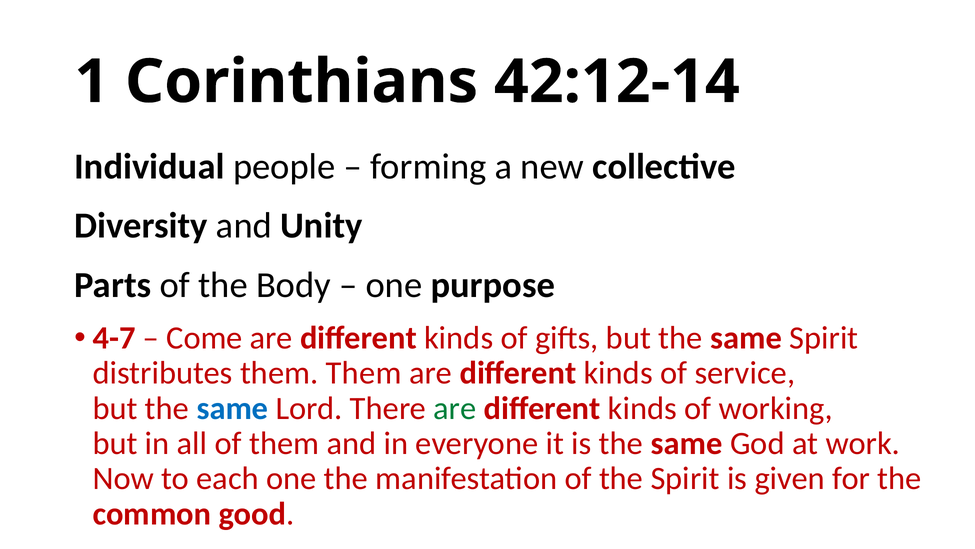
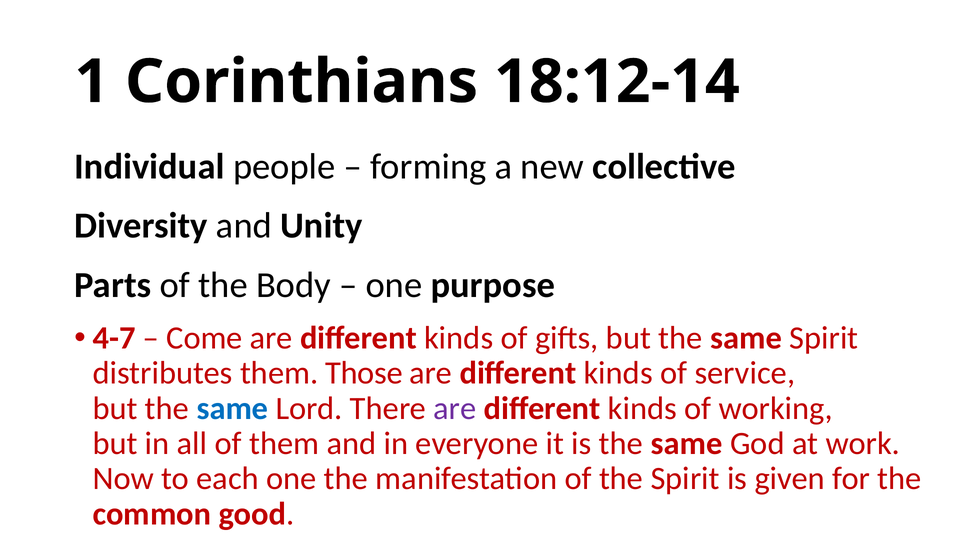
42:12-14: 42:12-14 -> 18:12-14
them Them: Them -> Those
are at (455, 408) colour: green -> purple
